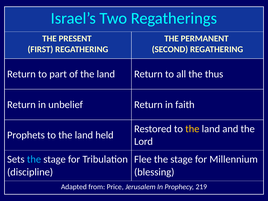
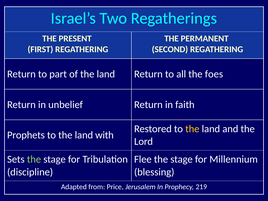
thus: thus -> foes
held: held -> with
the at (34, 159) colour: light blue -> light green
